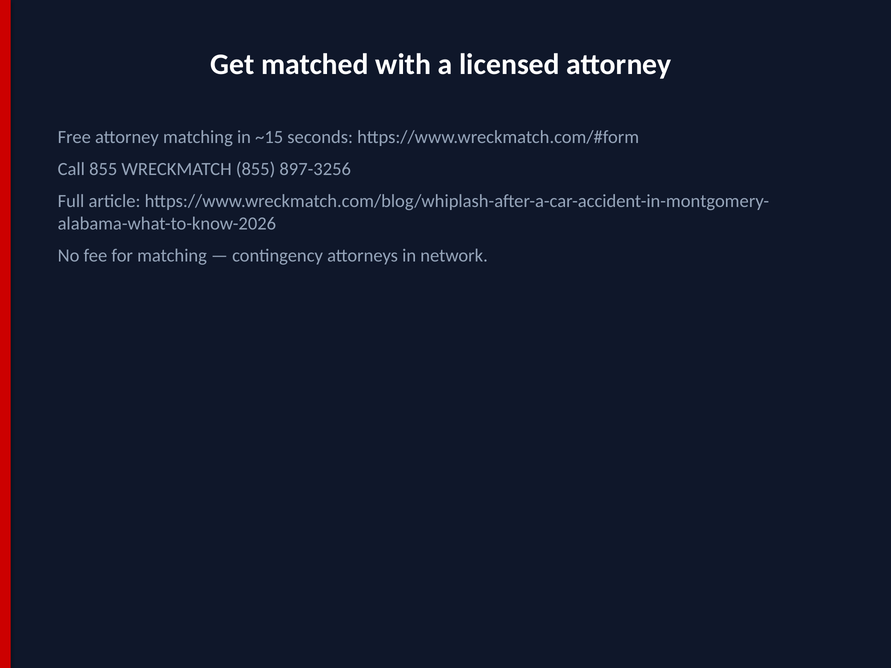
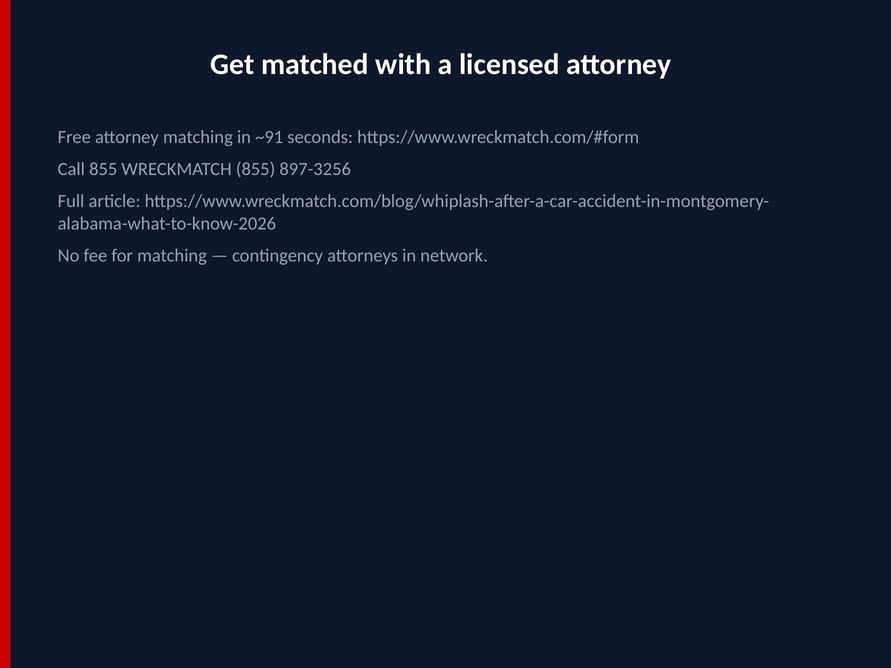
~15: ~15 -> ~91
